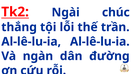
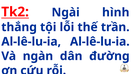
chúc: chúc -> hình
